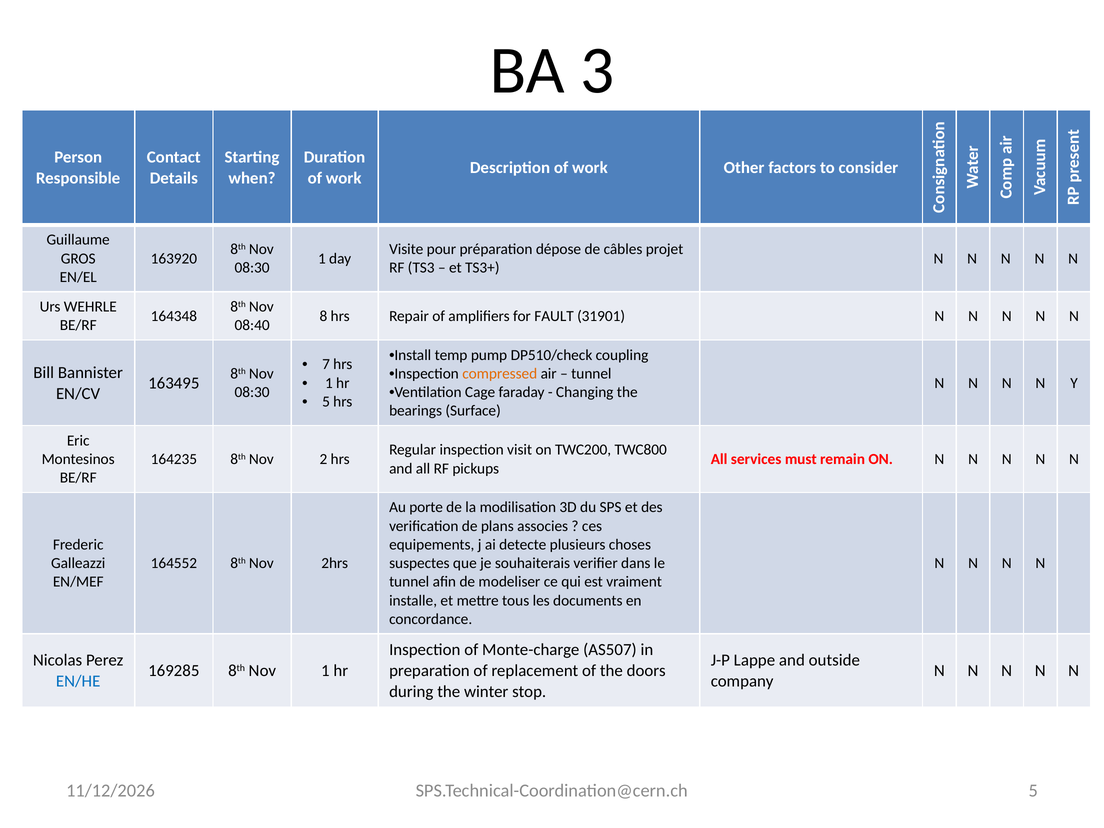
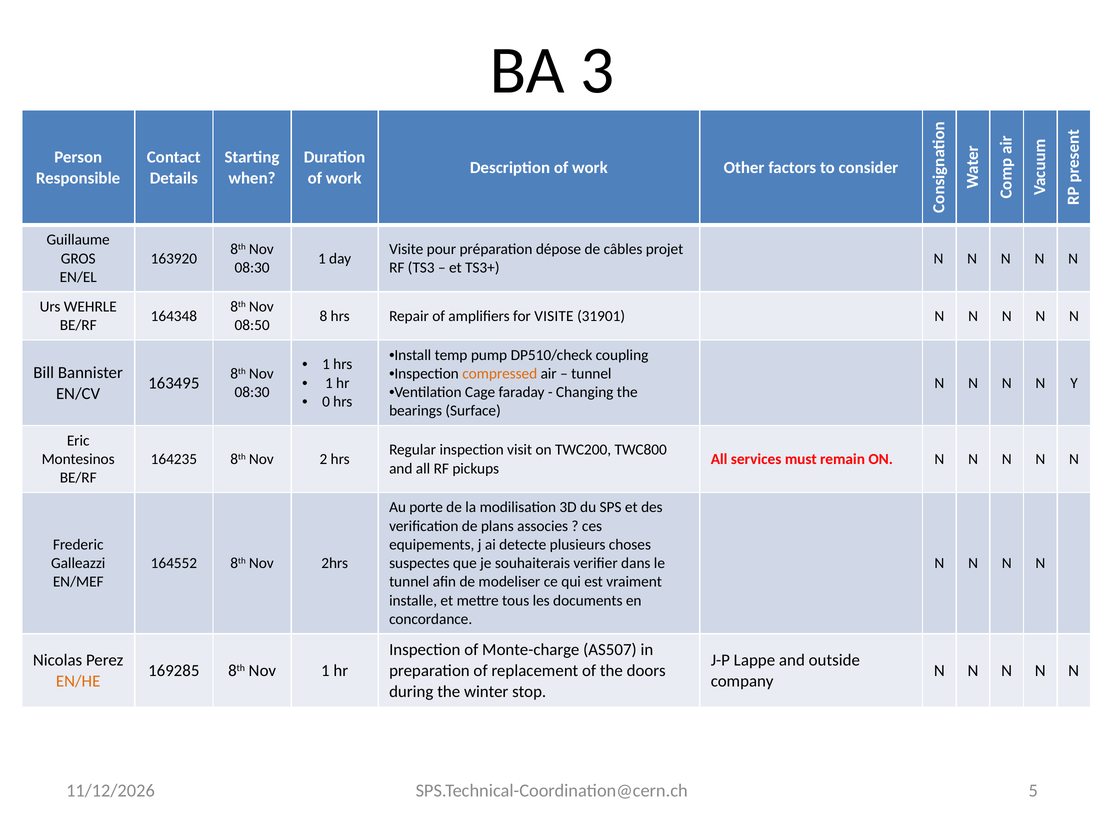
for FAULT: FAULT -> VISITE
08:40: 08:40 -> 08:50
7 at (326, 364): 7 -> 1
5 at (326, 402): 5 -> 0
EN/HE colour: blue -> orange
